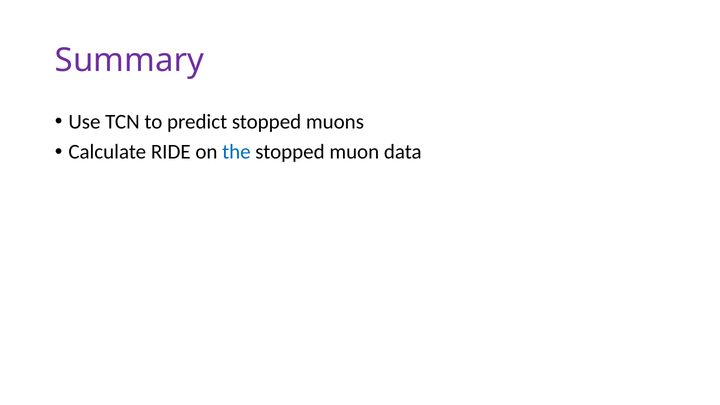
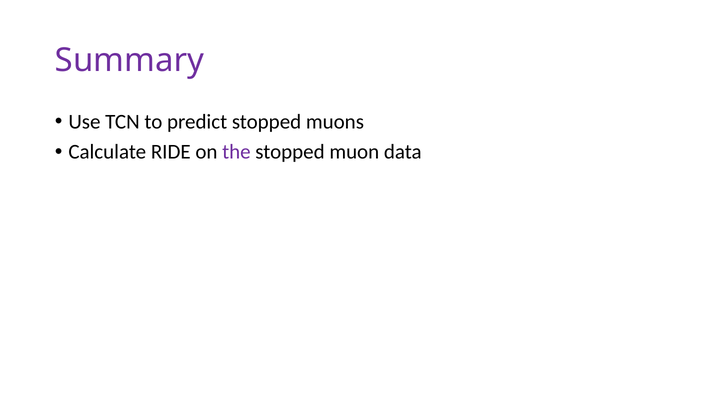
the colour: blue -> purple
